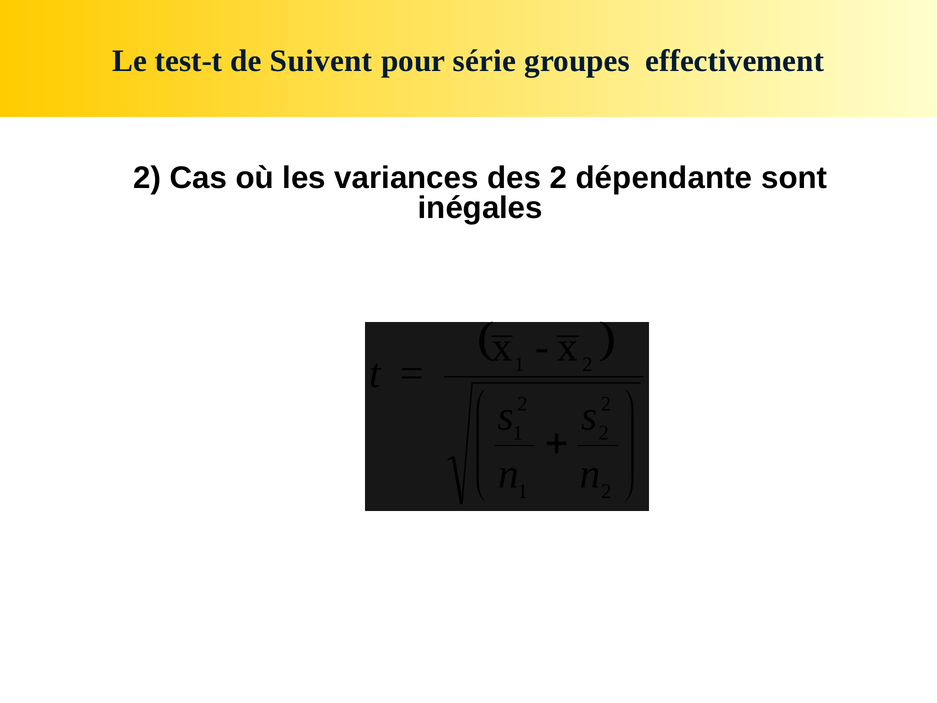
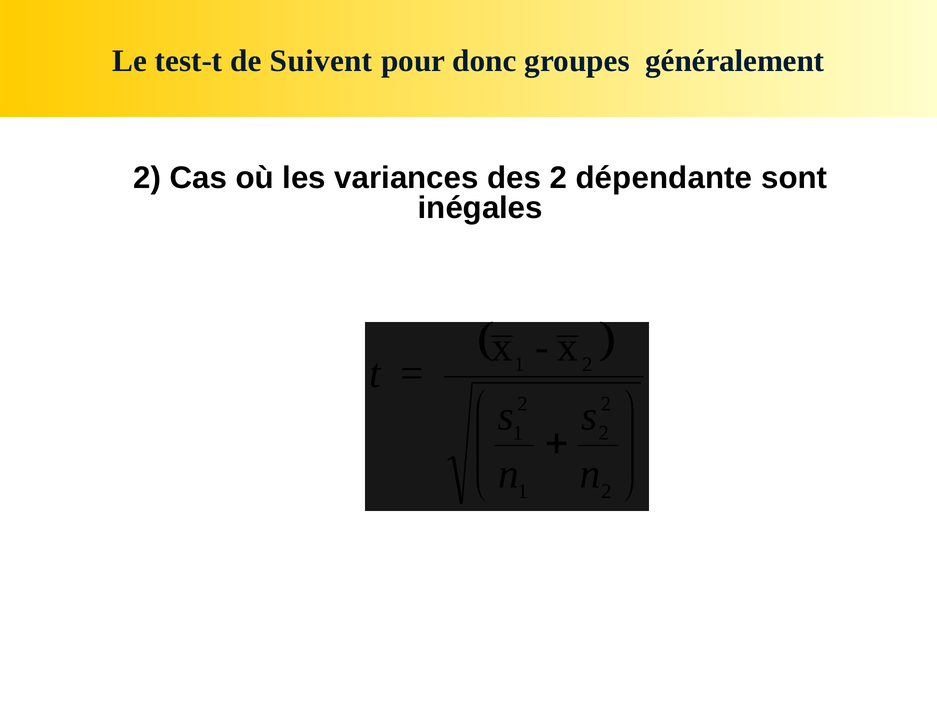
série: série -> donc
effectivement: effectivement -> généralement
